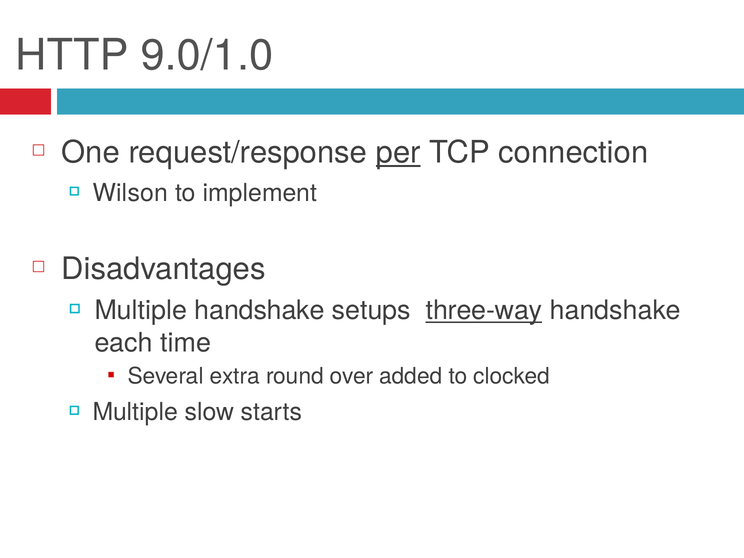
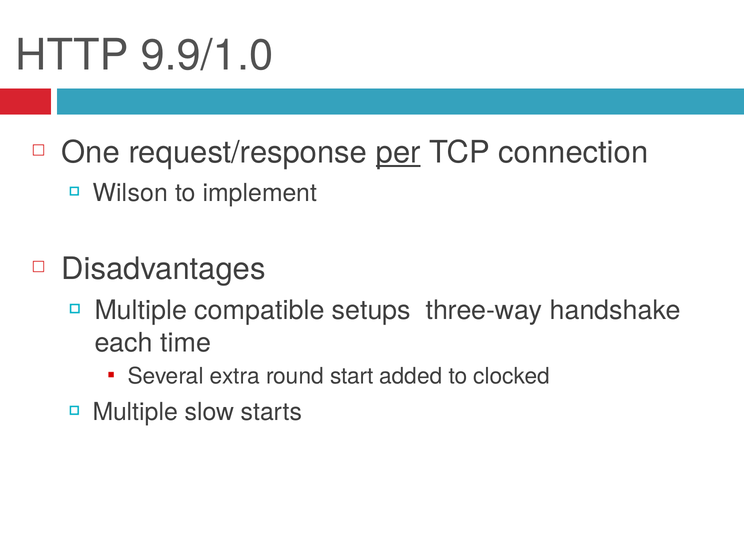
9.0/1.0: 9.0/1.0 -> 9.9/1.0
Multiple handshake: handshake -> compatible
three-way underline: present -> none
over: over -> start
